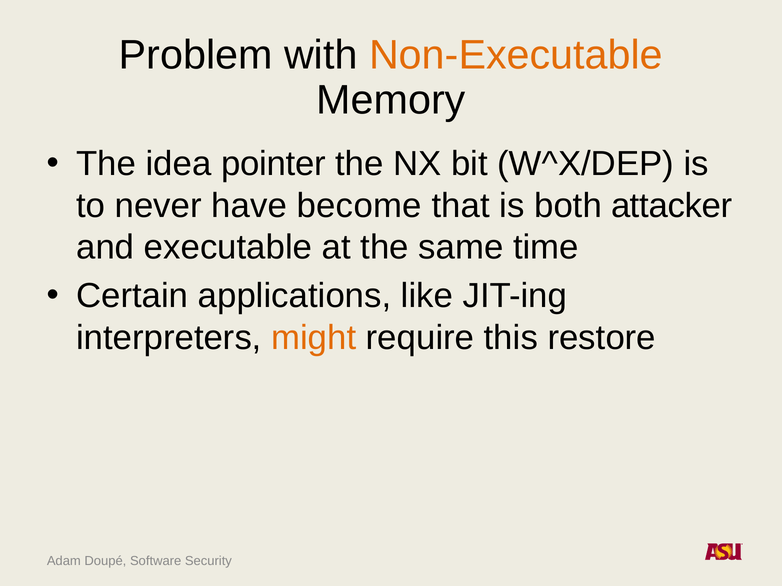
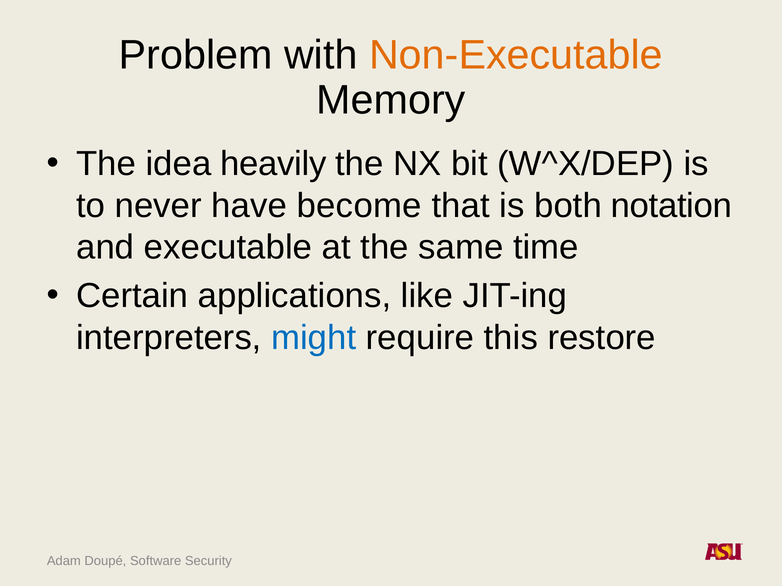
pointer: pointer -> heavily
attacker: attacker -> notation
might colour: orange -> blue
